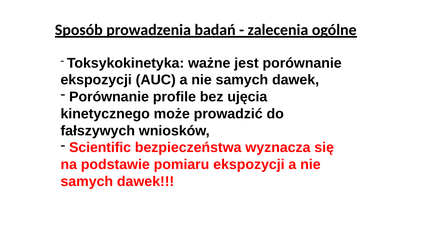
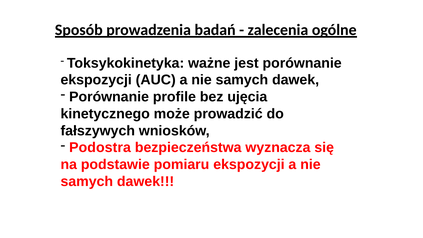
Scientific: Scientific -> Podostra
